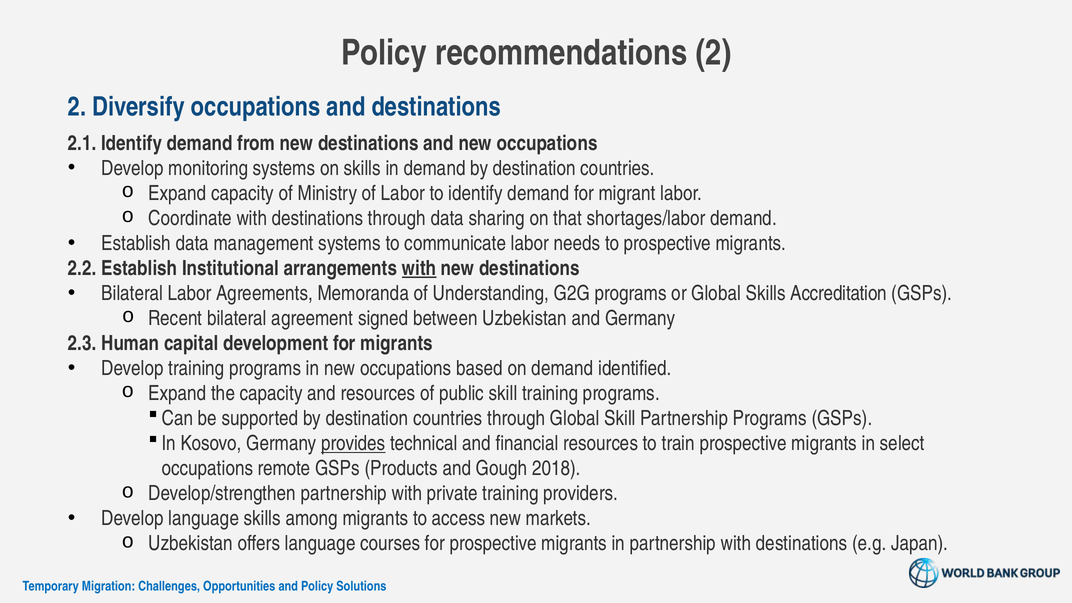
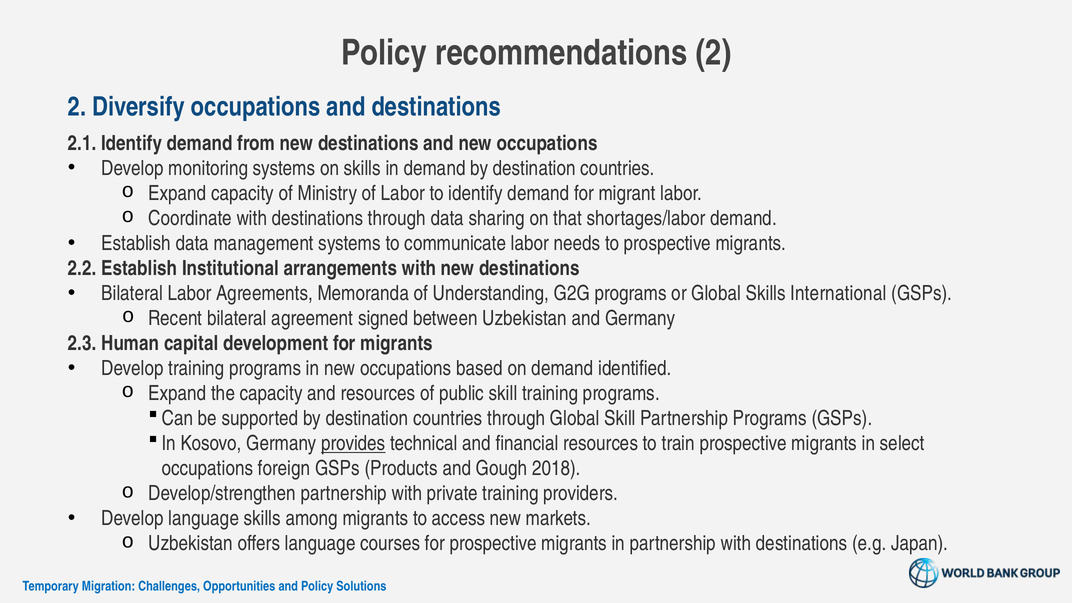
with at (419, 268) underline: present -> none
Accreditation: Accreditation -> International
remote: remote -> foreign
